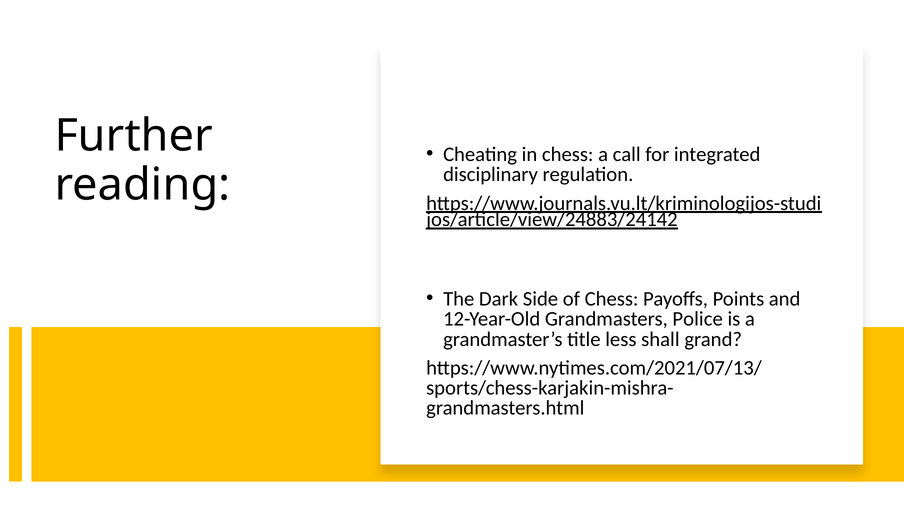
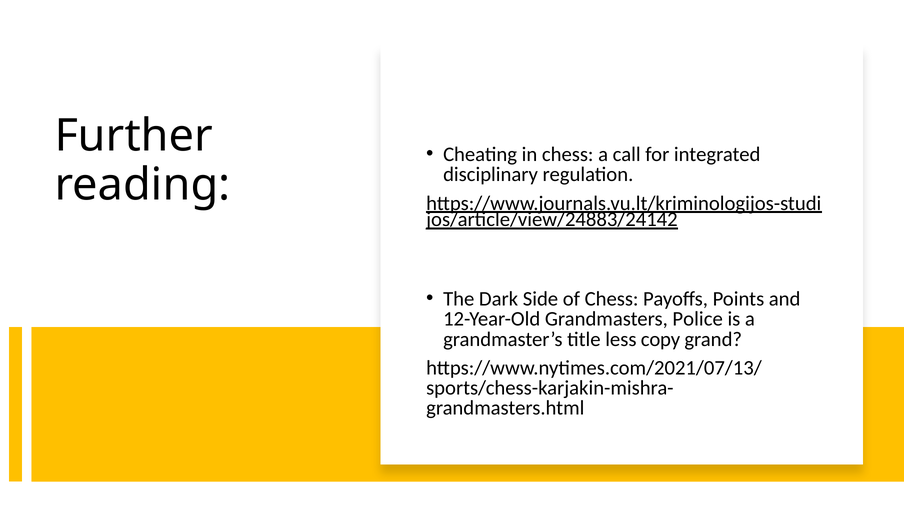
shall: shall -> copy
